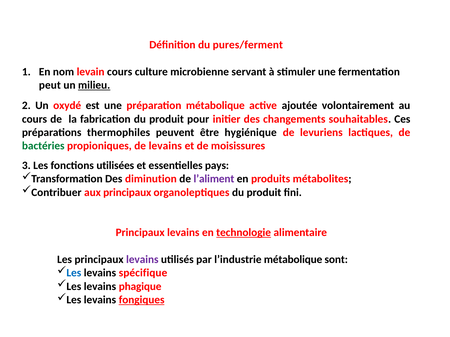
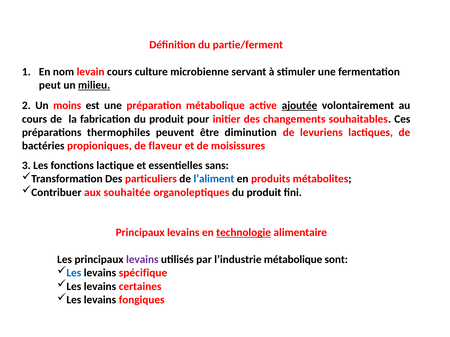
pures/ferment: pures/ferment -> partie/ferment
oxydé: oxydé -> moins
ajoutée underline: none -> present
hygiénique: hygiénique -> diminution
bactéries colour: green -> black
de levains: levains -> flaveur
utilisées: utilisées -> lactique
pays: pays -> sans
diminution: diminution -> particuliers
l’aliment colour: purple -> blue
aux principaux: principaux -> souhaitée
phagique: phagique -> certaines
fongiques underline: present -> none
